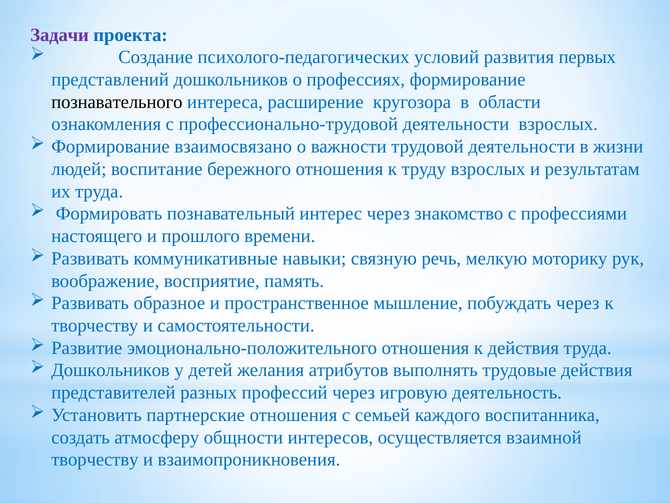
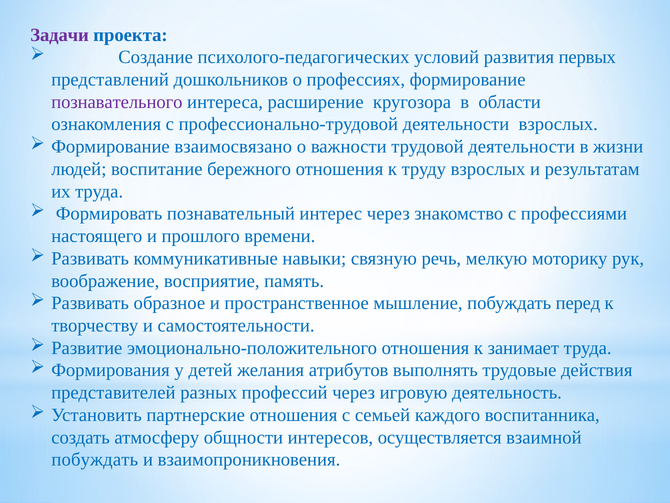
познавательного colour: black -> purple
побуждать через: через -> перед
к действия: действия -> занимает
Дошкольников at (111, 370): Дошкольников -> Формирования
творчеству at (95, 459): творчеству -> побуждать
